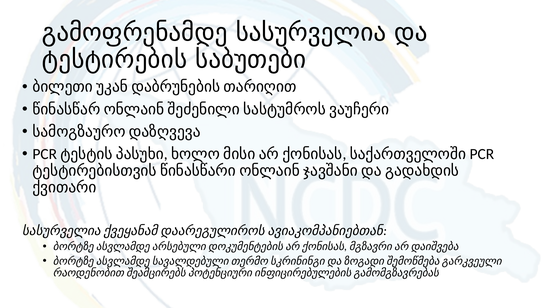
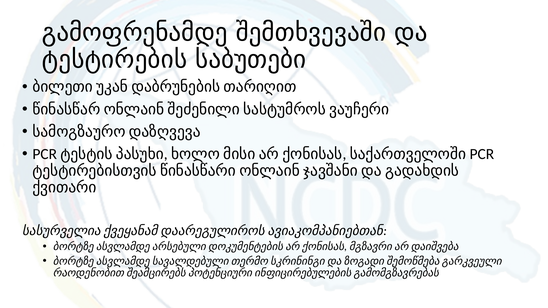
სასურველია: სასურველია -> შემთხვევაში
